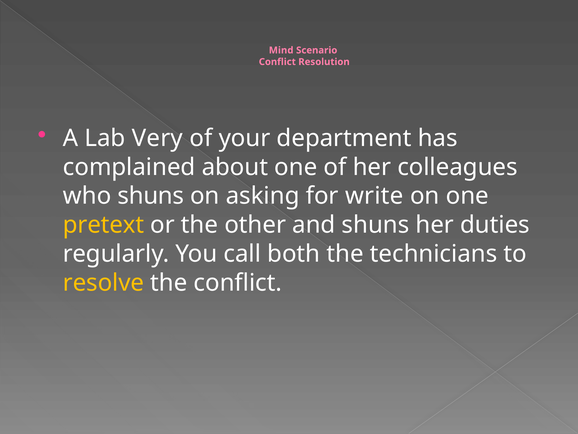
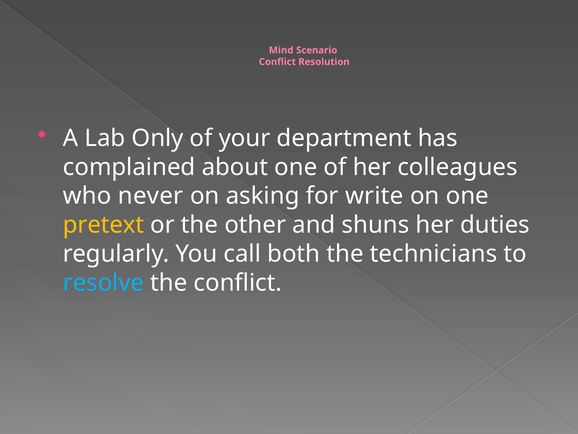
Very: Very -> Only
who shuns: shuns -> never
resolve colour: yellow -> light blue
